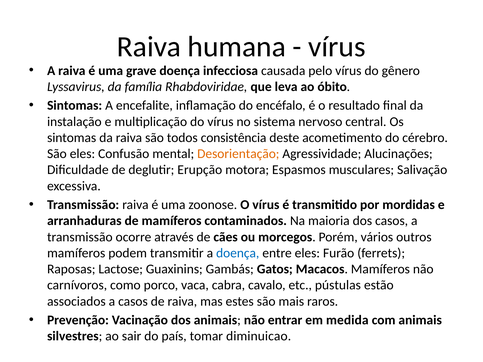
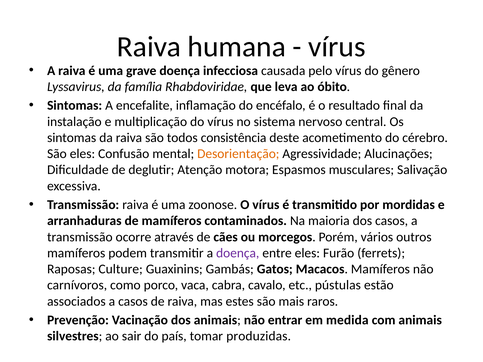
Erupção: Erupção -> Atenção
doença at (238, 253) colour: blue -> purple
Lactose: Lactose -> Culture
diminuicao: diminuicao -> produzidas
